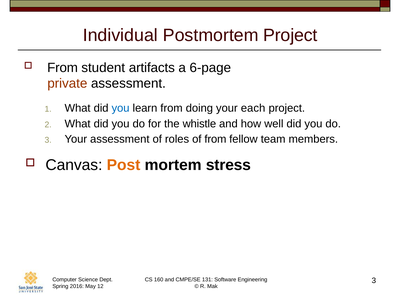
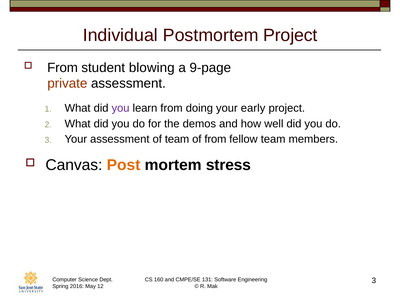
artifacts: artifacts -> blowing
6-page: 6-page -> 9-page
you at (121, 108) colour: blue -> purple
each: each -> early
whistle: whistle -> demos
of roles: roles -> team
